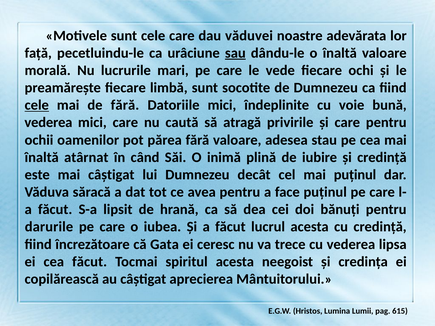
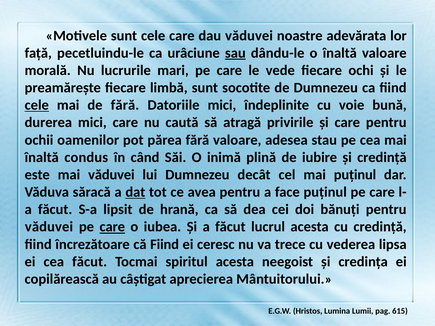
vederea at (48, 123): vederea -> durerea
atârnat: atârnat -> condus
mai câștigat: câștigat -> văduvei
dat underline: none -> present
darurile at (49, 227): darurile -> văduvei
care at (112, 227) underline: none -> present
că Gata: Gata -> Fiind
